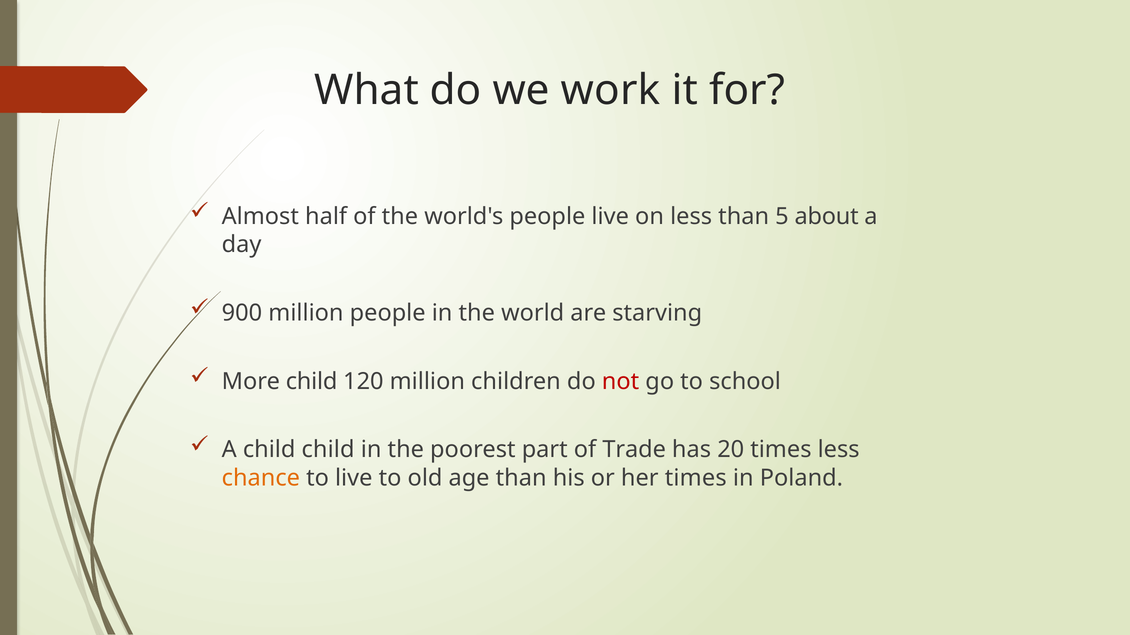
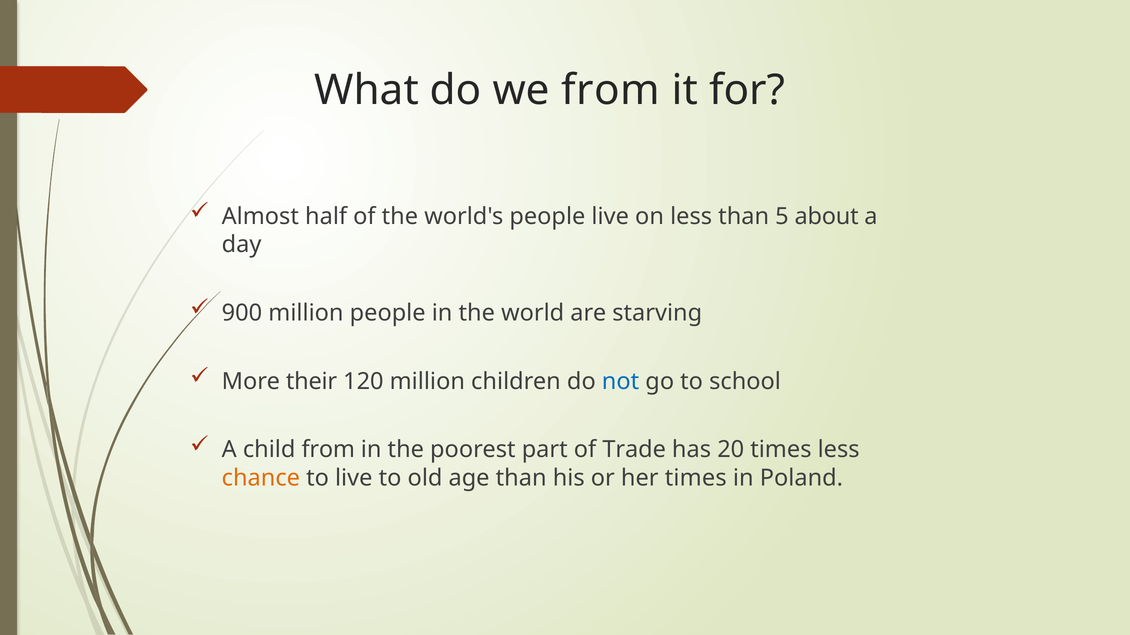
we work: work -> from
More child: child -> their
not colour: red -> blue
child child: child -> from
